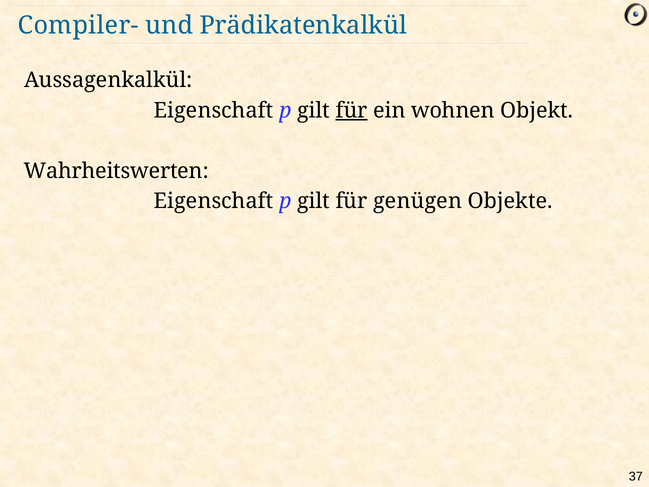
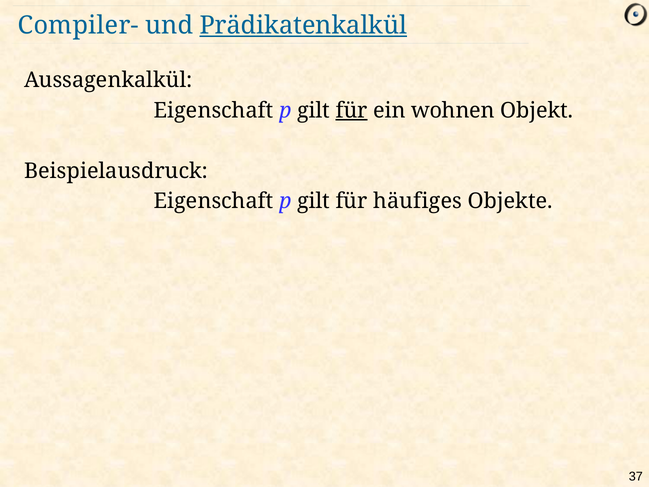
Prädikatenkalkül underline: none -> present
Wahrheitswerten: Wahrheitswerten -> Beispielausdruck
genügen: genügen -> häufiges
